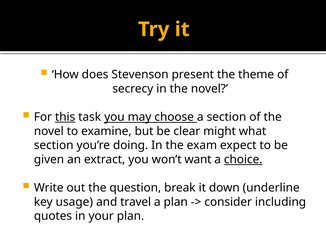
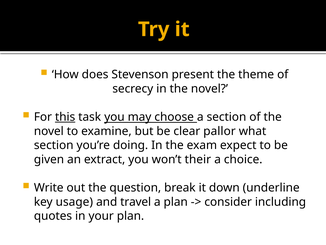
might: might -> pallor
want: want -> their
choice underline: present -> none
